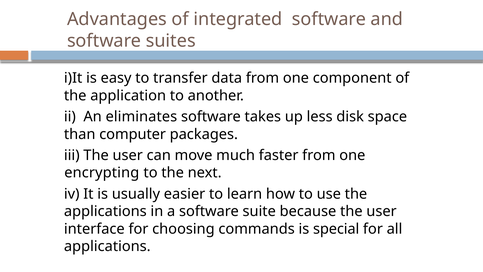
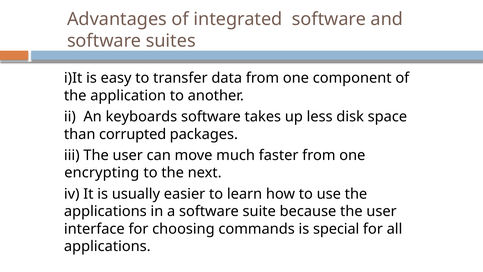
eliminates: eliminates -> keyboards
computer: computer -> corrupted
